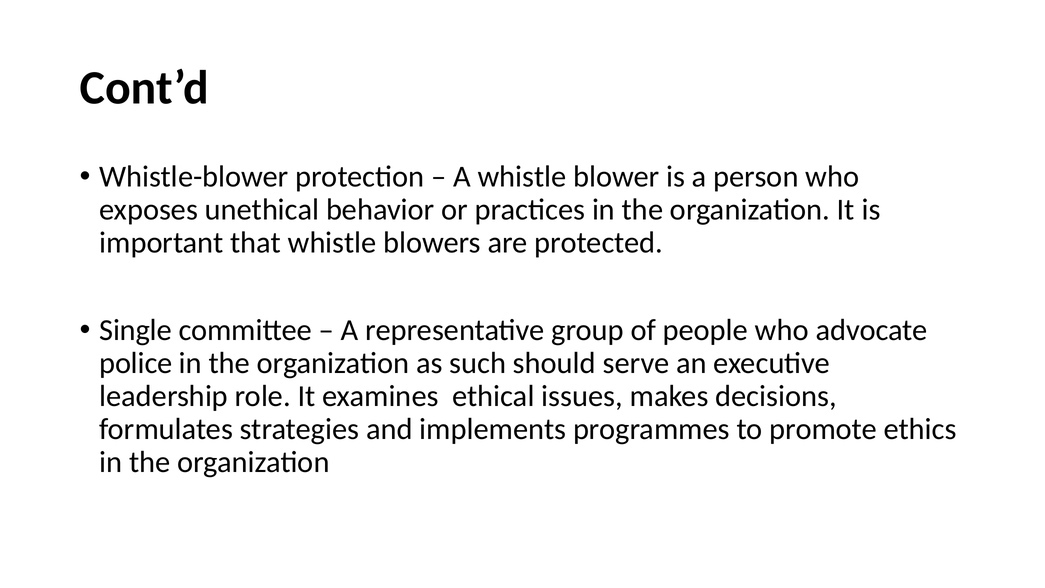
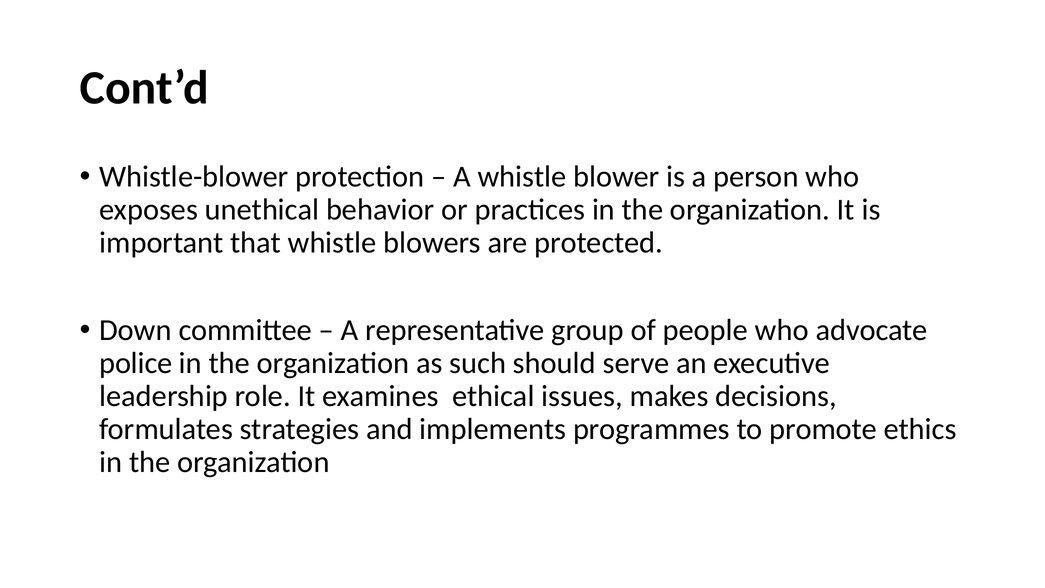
Single: Single -> Down
